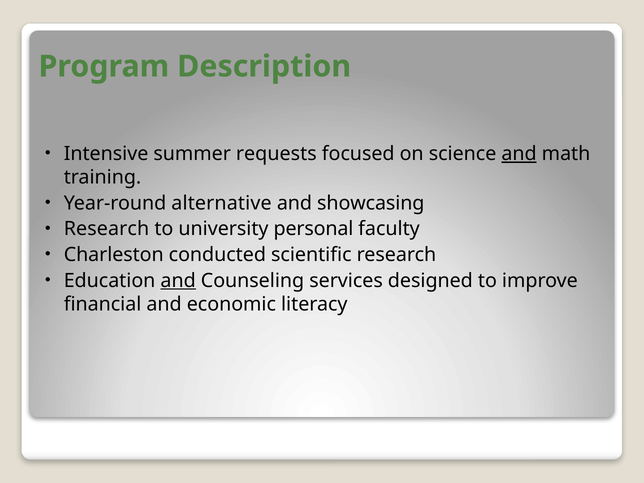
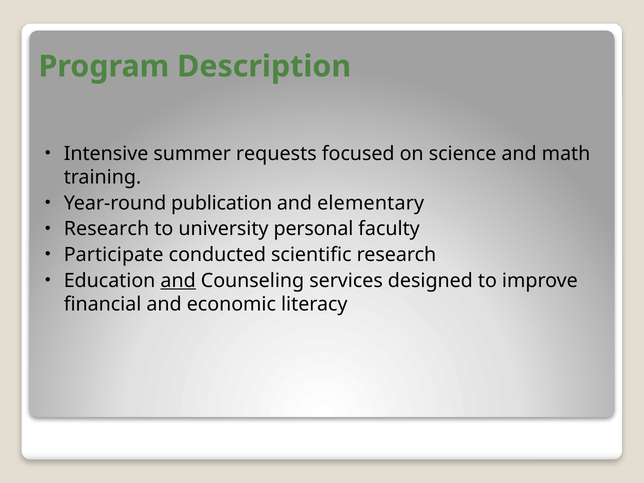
and at (519, 154) underline: present -> none
alternative: alternative -> publication
showcasing: showcasing -> elementary
Charleston: Charleston -> Participate
